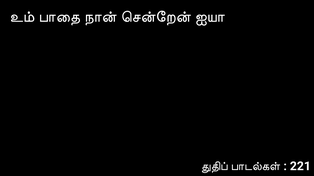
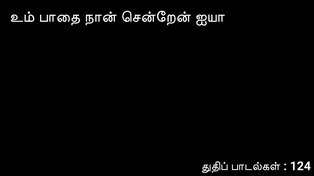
221: 221 -> 124
